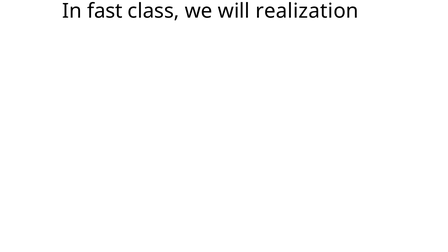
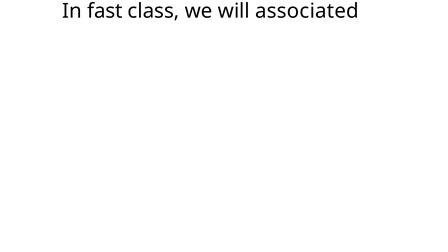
realization: realization -> associated
